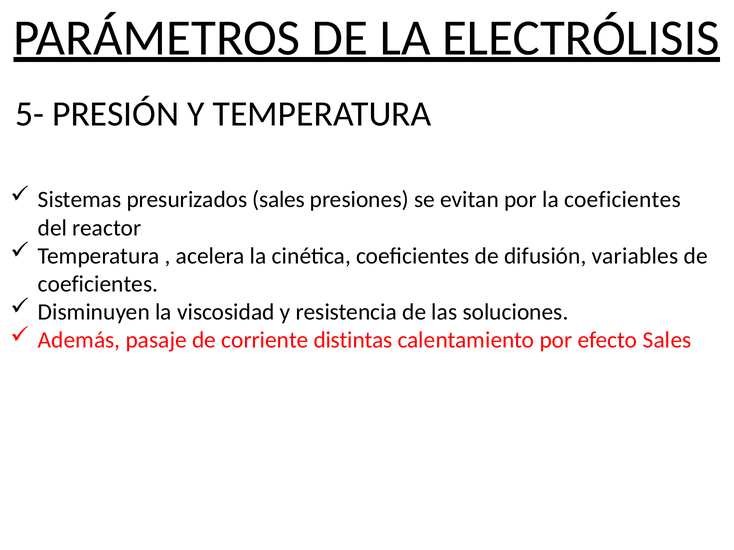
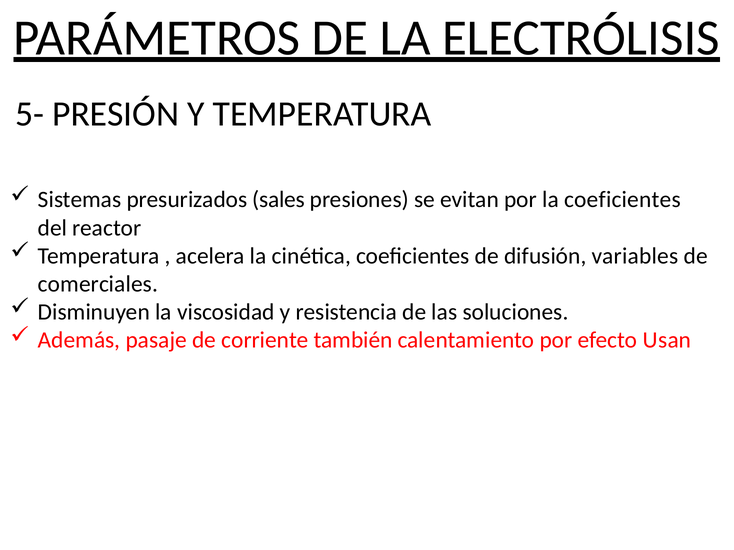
coeficientes at (98, 284): coeficientes -> comerciales
distintas: distintas -> también
efecto Sales: Sales -> Usan
